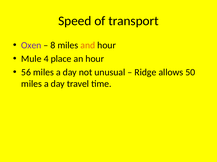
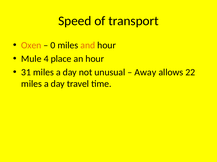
Oxen colour: purple -> orange
8: 8 -> 0
56: 56 -> 31
Ridge: Ridge -> Away
50: 50 -> 22
